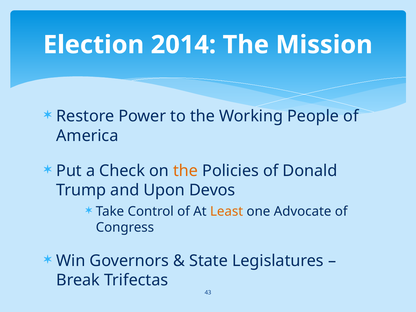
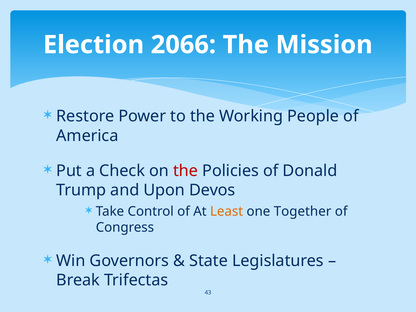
2014: 2014 -> 2066
the at (186, 171) colour: orange -> red
Advocate: Advocate -> Together
